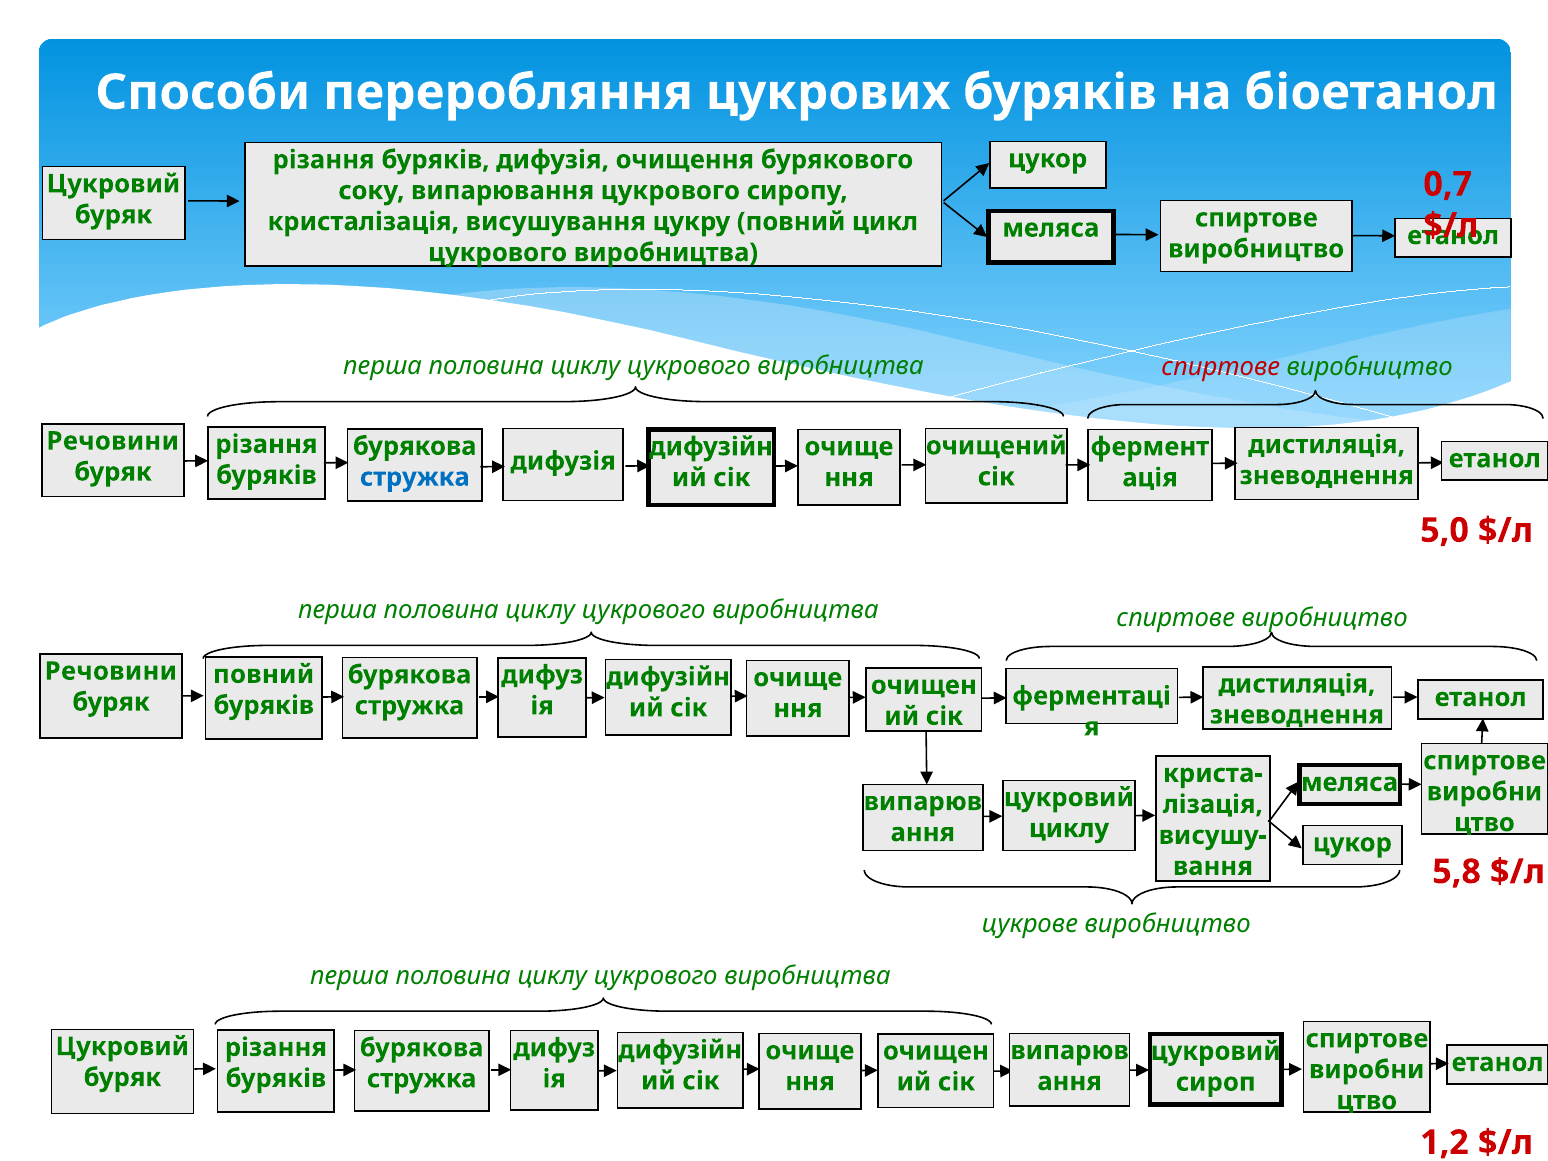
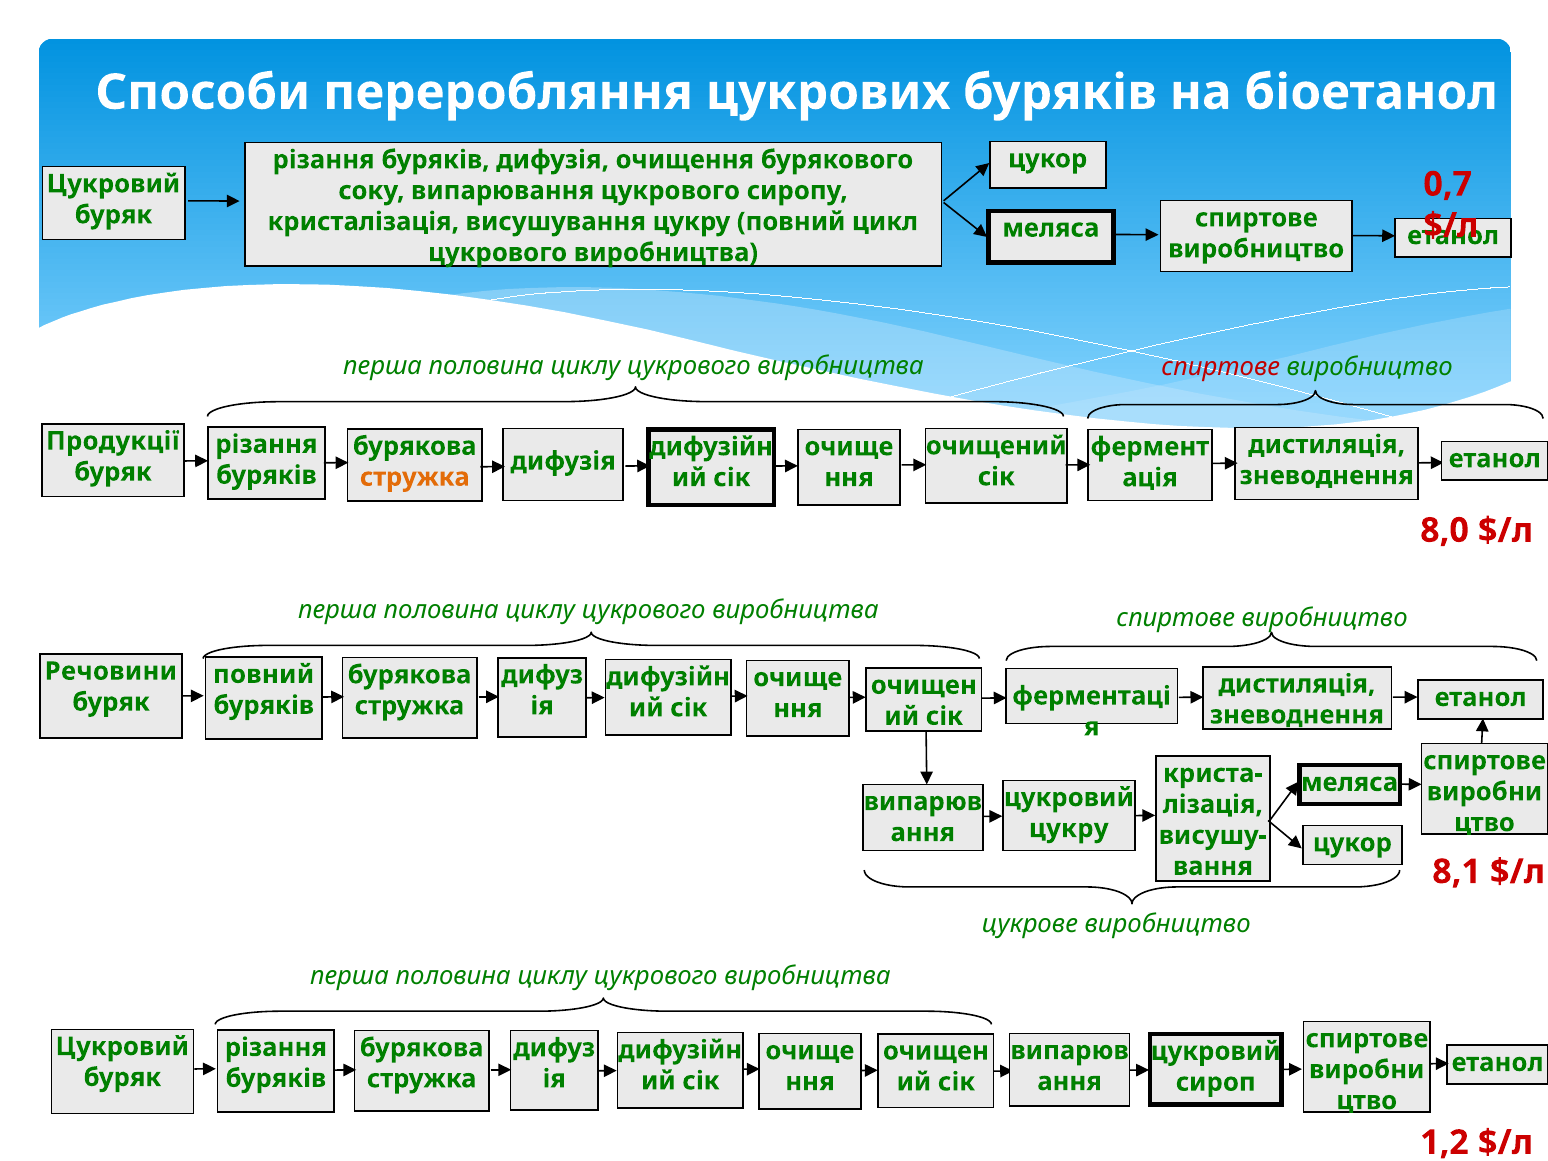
Речовини at (113, 441): Речовини -> Продукції
стружка at (415, 477) colour: blue -> orange
5,0: 5,0 -> 8,0
циклу at (1069, 829): циклу -> цукру
5,8: 5,8 -> 8,1
